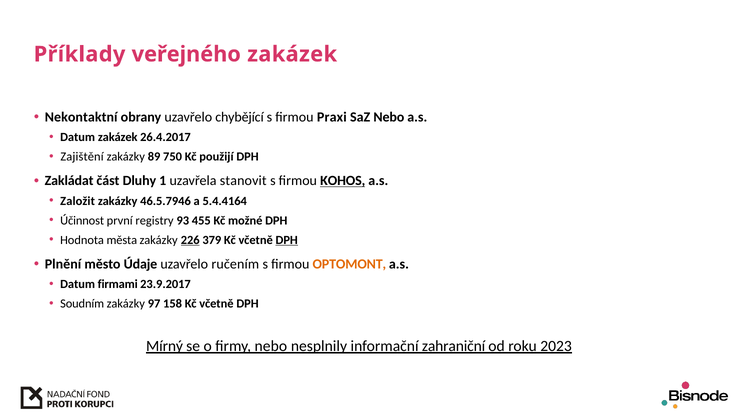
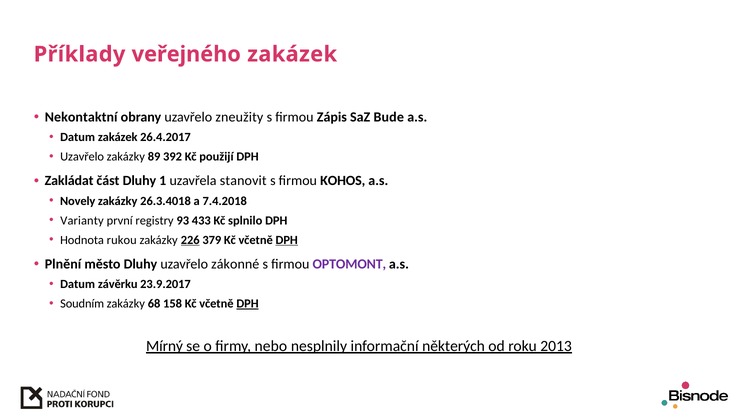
chybějící: chybějící -> zneužity
Praxi: Praxi -> Zápis
SaZ Nebo: Nebo -> Bude
Zajištění at (82, 157): Zajištění -> Uzavřelo
750: 750 -> 392
KOHOS underline: present -> none
Založit: Založit -> Novely
46.5.7946: 46.5.7946 -> 26.3.4018
5.4.4164: 5.4.4164 -> 7.4.2018
Účinnost: Účinnost -> Varianty
455: 455 -> 433
možné: možné -> splnilo
města: města -> rukou
město Údaje: Údaje -> Dluhy
ručením: ručením -> zákonné
OPTOMONT colour: orange -> purple
firmami: firmami -> závěrku
97: 97 -> 68
DPH at (248, 304) underline: none -> present
zahraniční: zahraniční -> některých
2023: 2023 -> 2013
